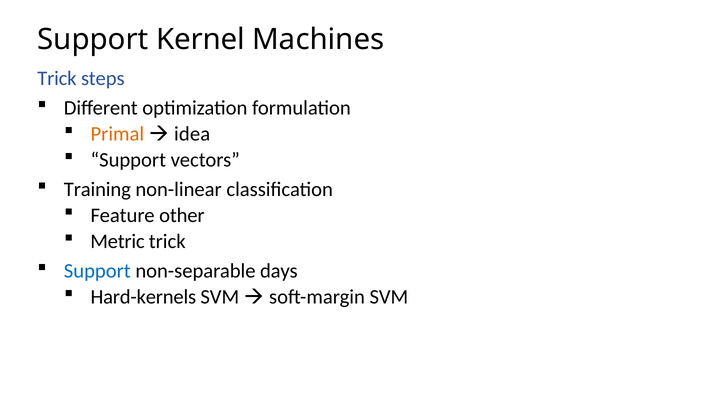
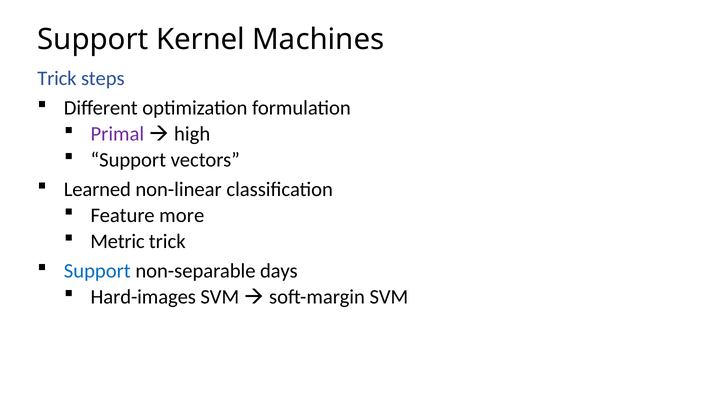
Primal colour: orange -> purple
idea: idea -> high
Training: Training -> Learned
other: other -> more
Hard-kernels: Hard-kernels -> Hard-images
